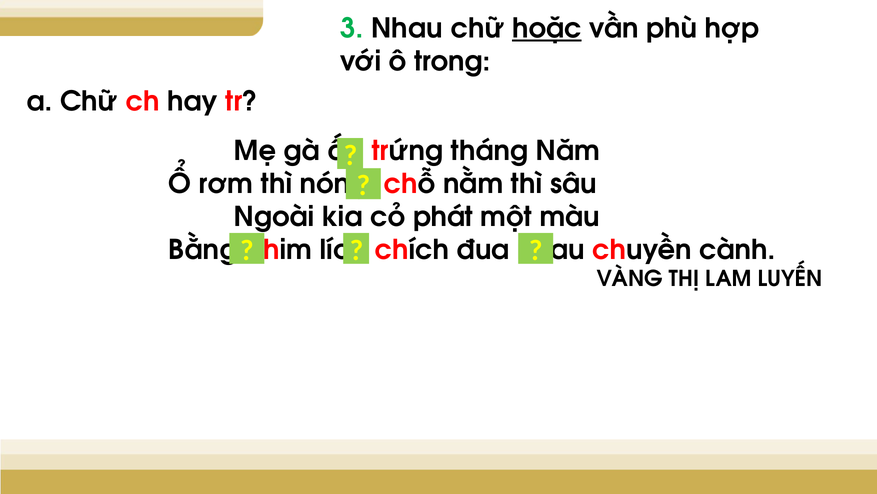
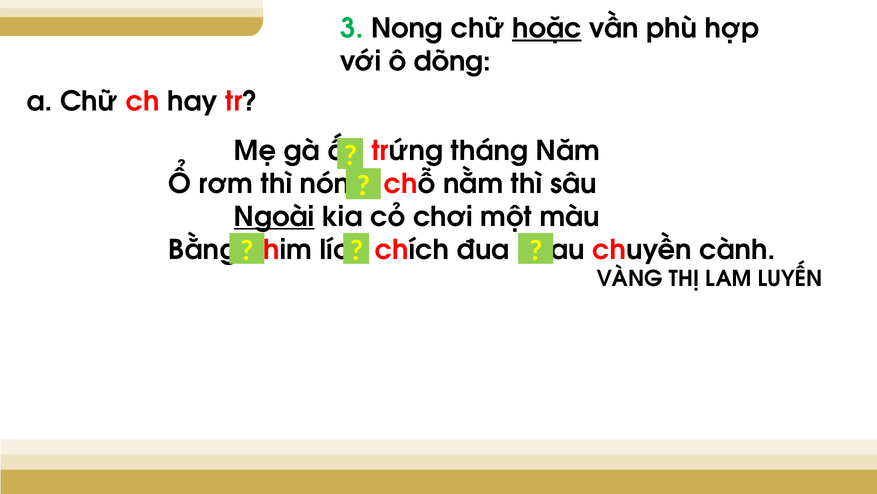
3 Nhau: Nhau -> Nong
trong: trong -> dõng
Ngoài underline: none -> present
phát: phát -> chơi
